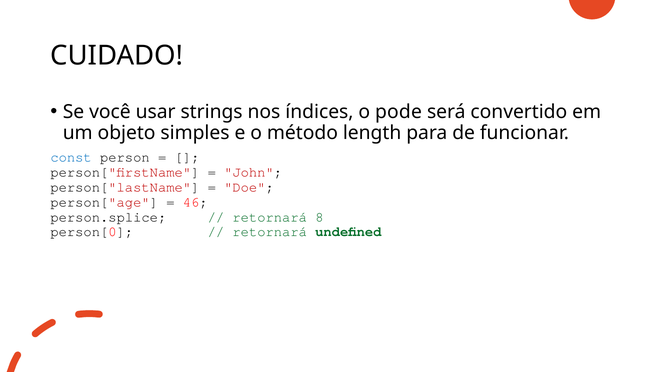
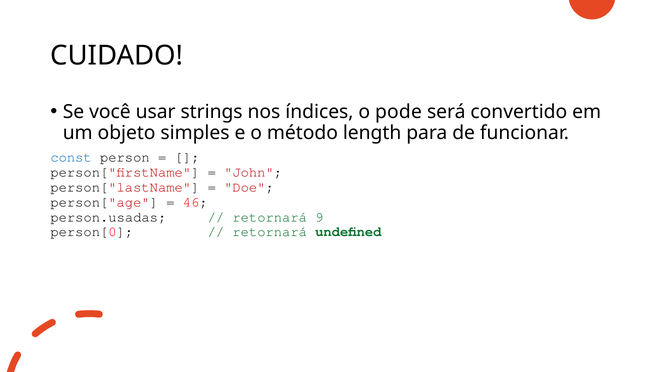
person.splice: person.splice -> person.usadas
8: 8 -> 9
